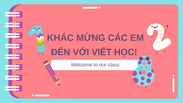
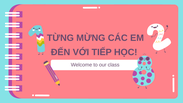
KHÁC: KHÁC -> TỪNG
VIẾT: VIẾT -> TIẾP
